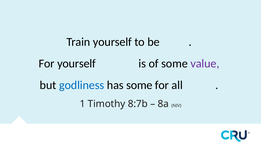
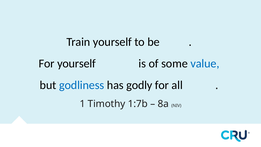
value colour: purple -> blue
has some: some -> godly
8:7b: 8:7b -> 1:7b
